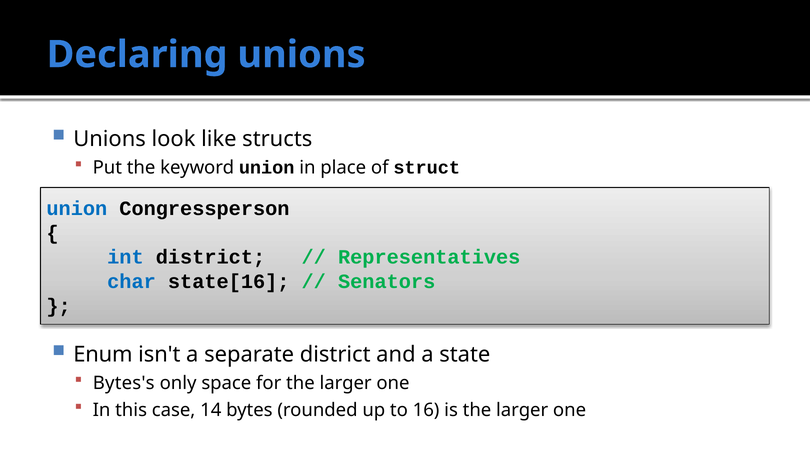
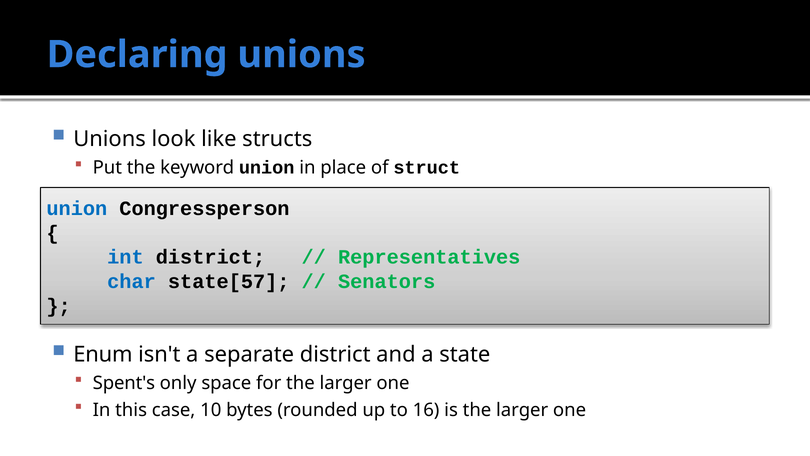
state[16: state[16 -> state[57
Bytes's: Bytes's -> Spent's
14: 14 -> 10
